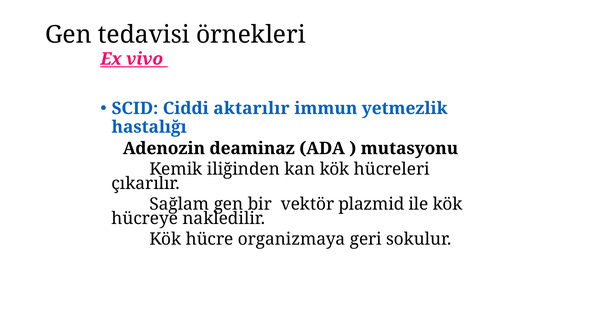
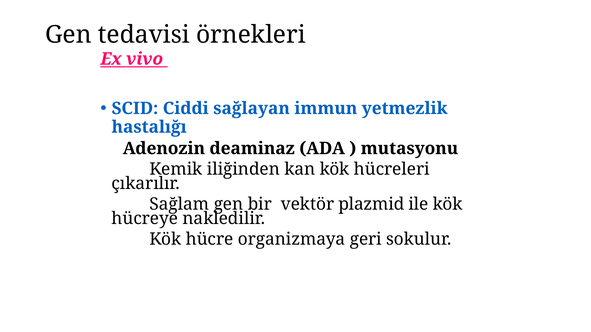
aktarılır: aktarılır -> sağlayan
